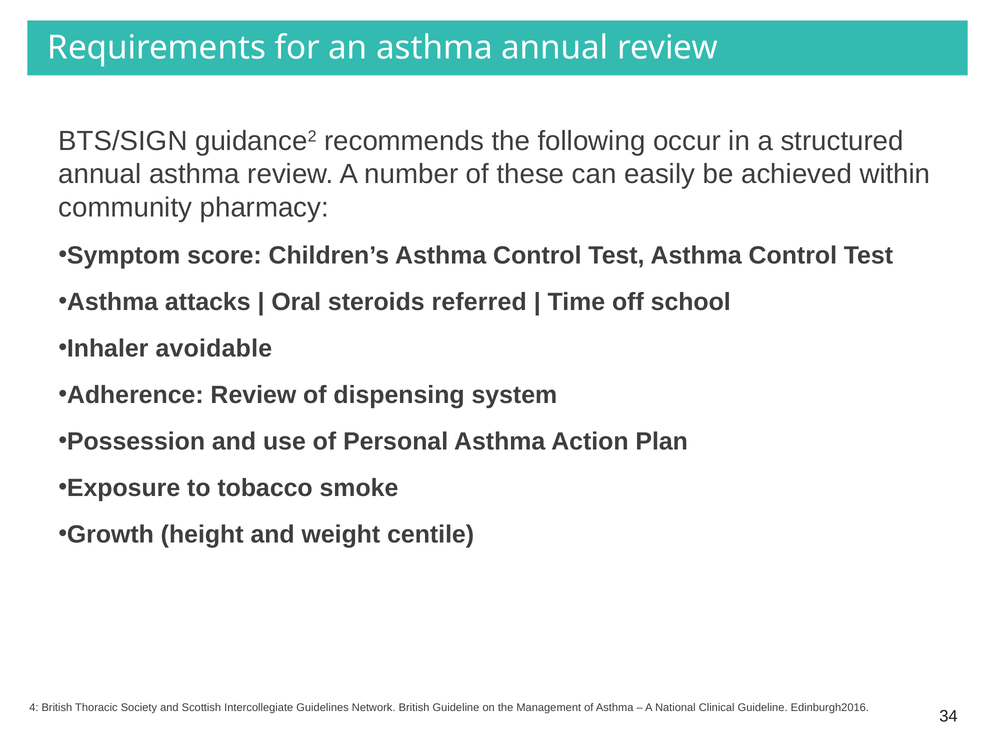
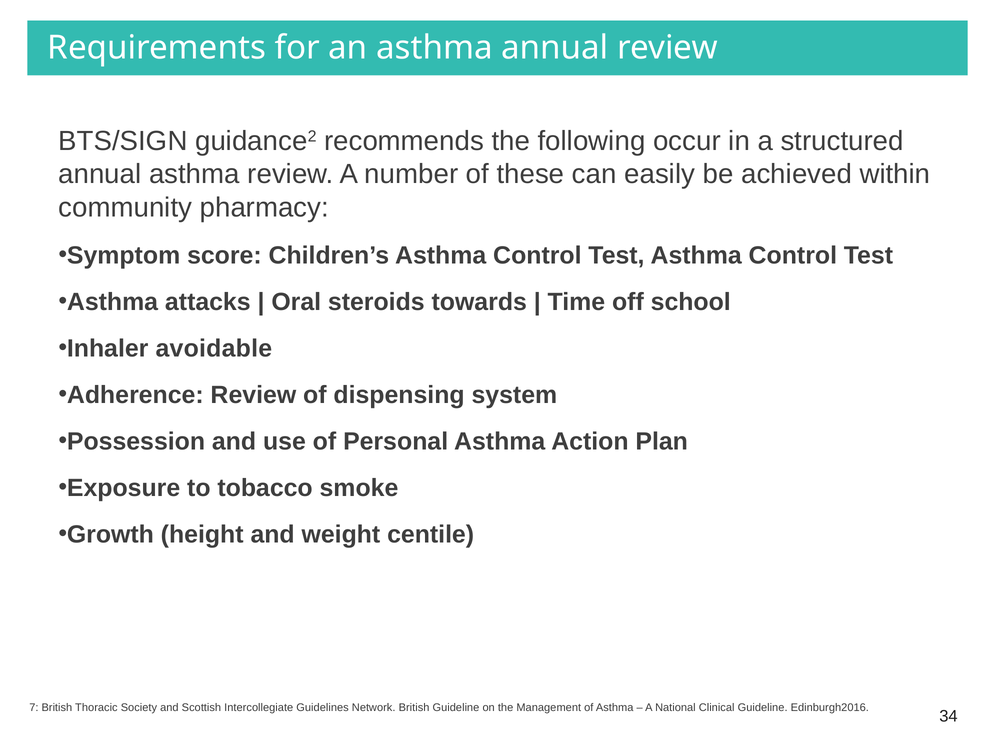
referred: referred -> towards
4: 4 -> 7
